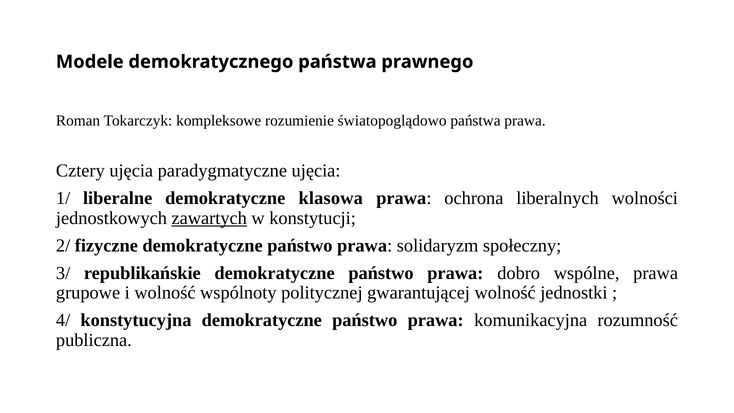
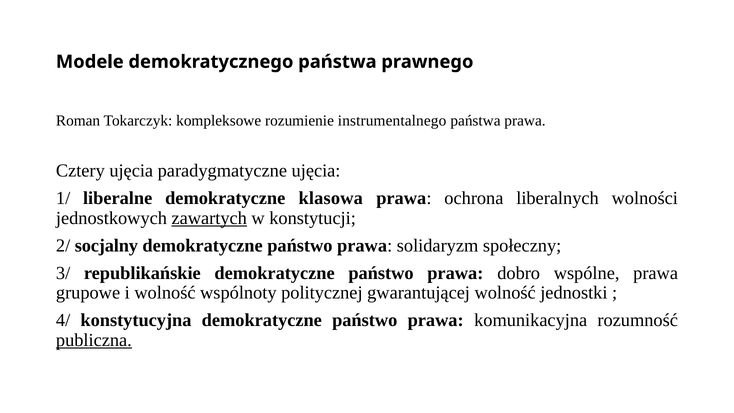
światopoglądowo: światopoglądowo -> instrumentalnego
fizyczne: fizyczne -> socjalny
publiczna underline: none -> present
